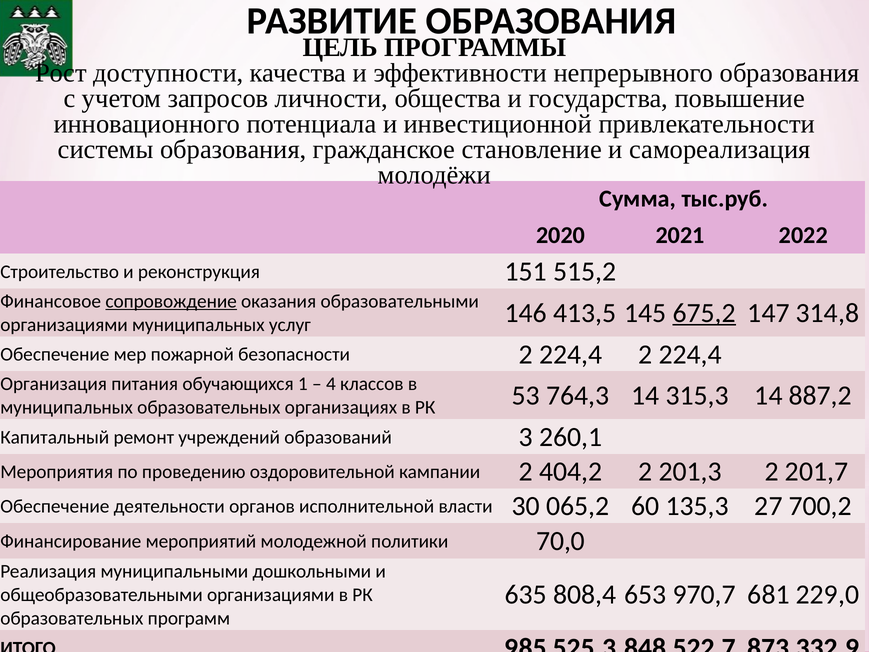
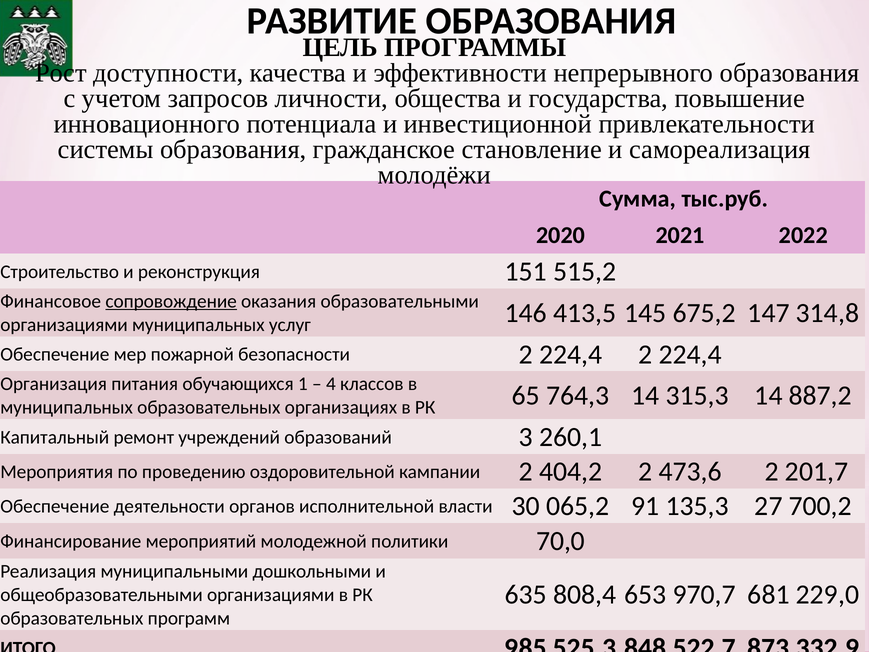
675,2 underline: present -> none
53: 53 -> 65
201,3: 201,3 -> 473,6
60: 60 -> 91
